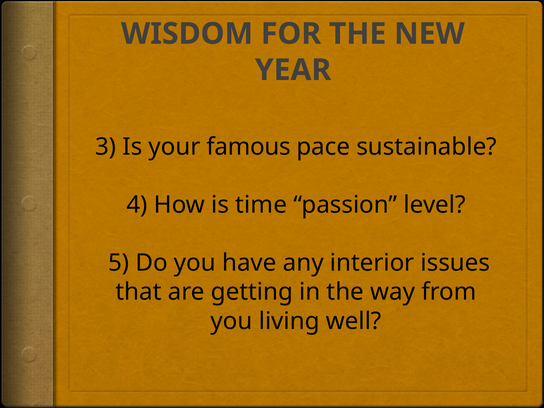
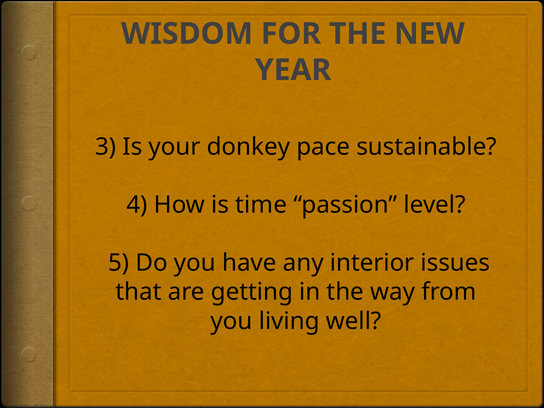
famous: famous -> donkey
